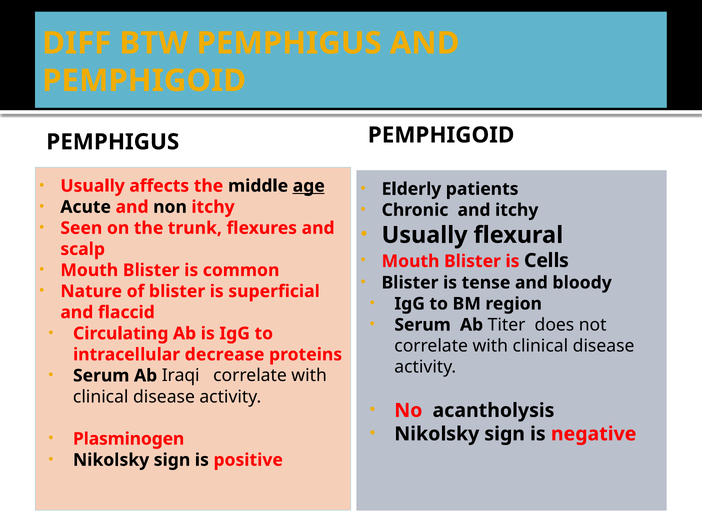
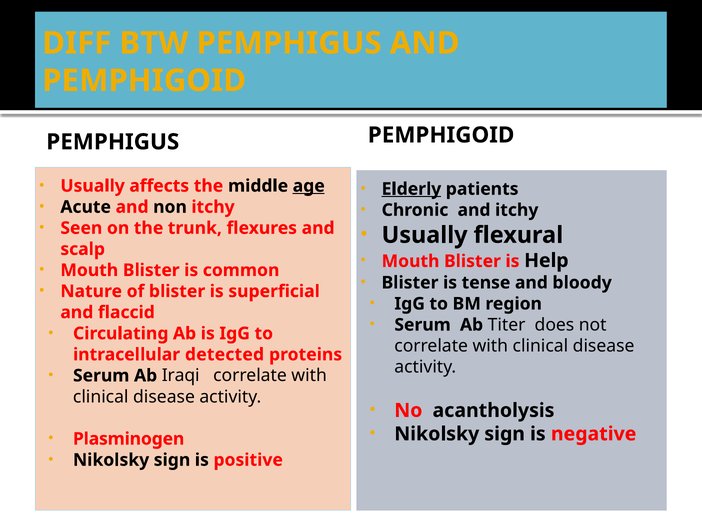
Elderly underline: none -> present
Cells: Cells -> Help
decrease: decrease -> detected
